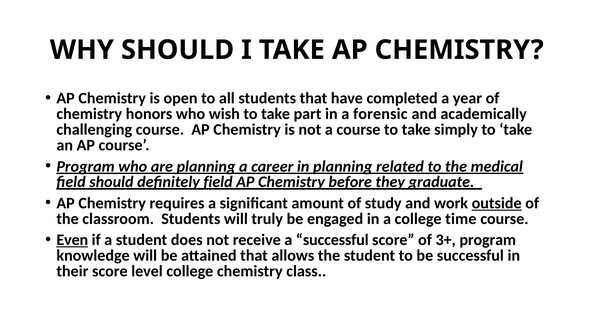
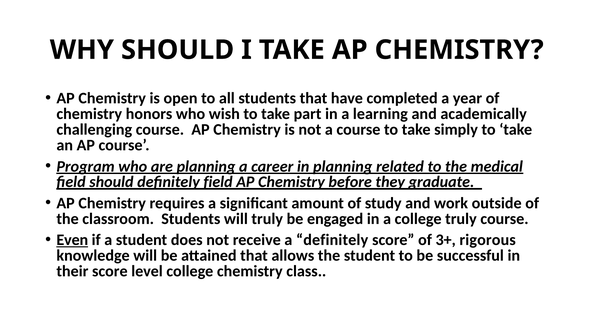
forensic: forensic -> learning
outside underline: present -> none
college time: time -> truly
a successful: successful -> definitely
3+ program: program -> rigorous
